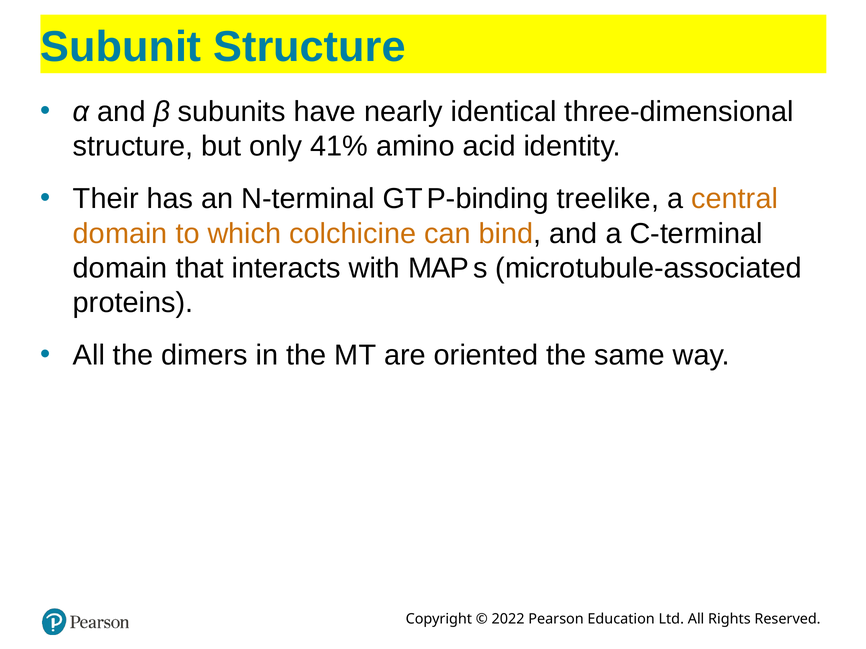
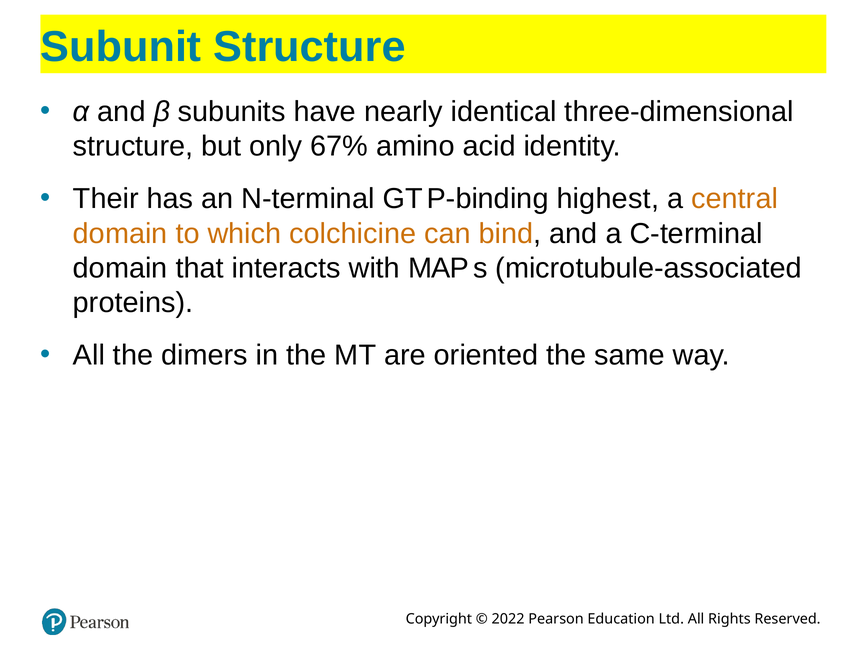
41%: 41% -> 67%
treelike: treelike -> highest
